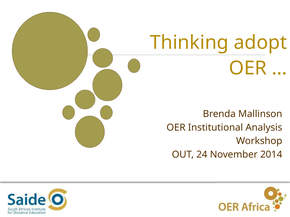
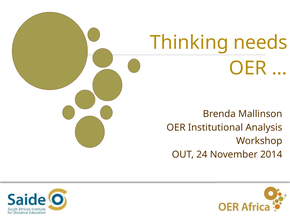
adopt: adopt -> needs
